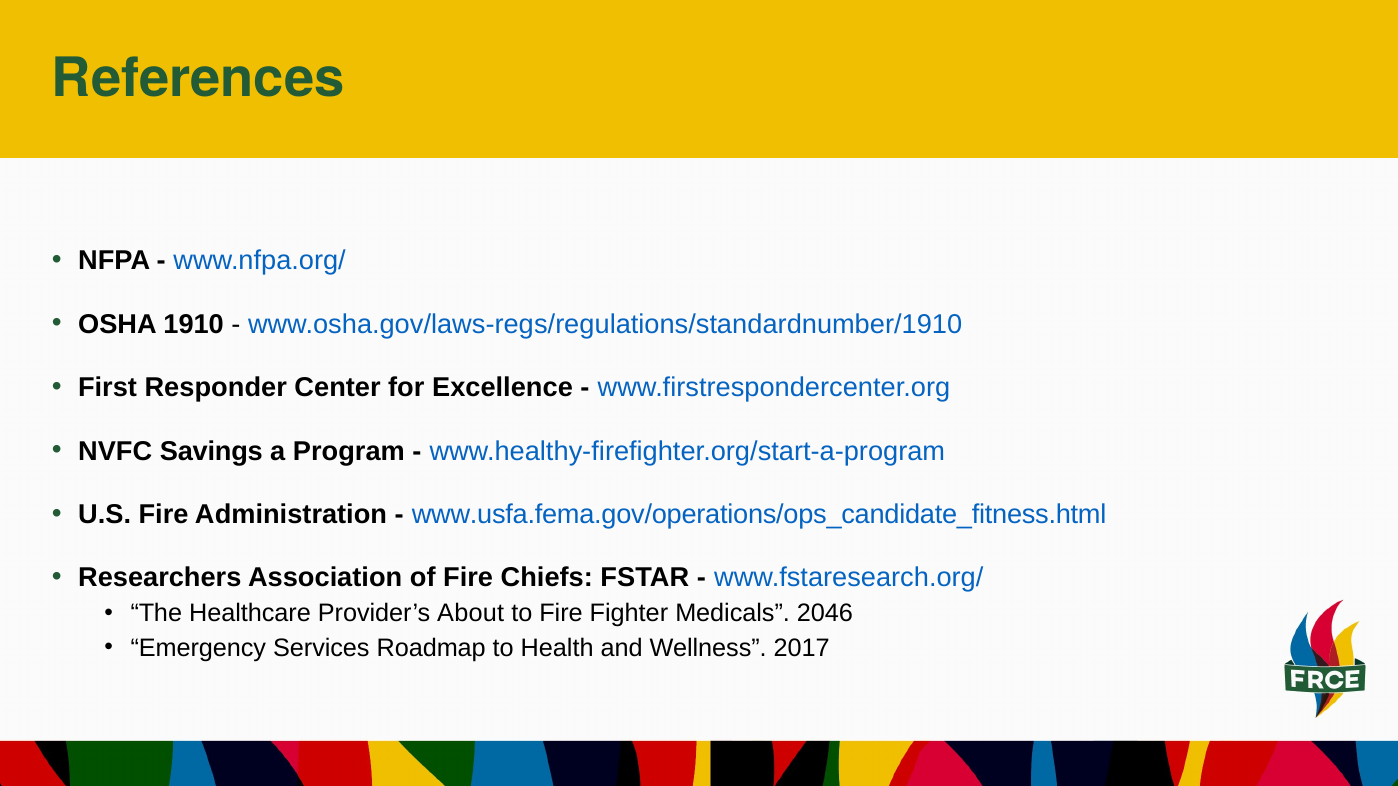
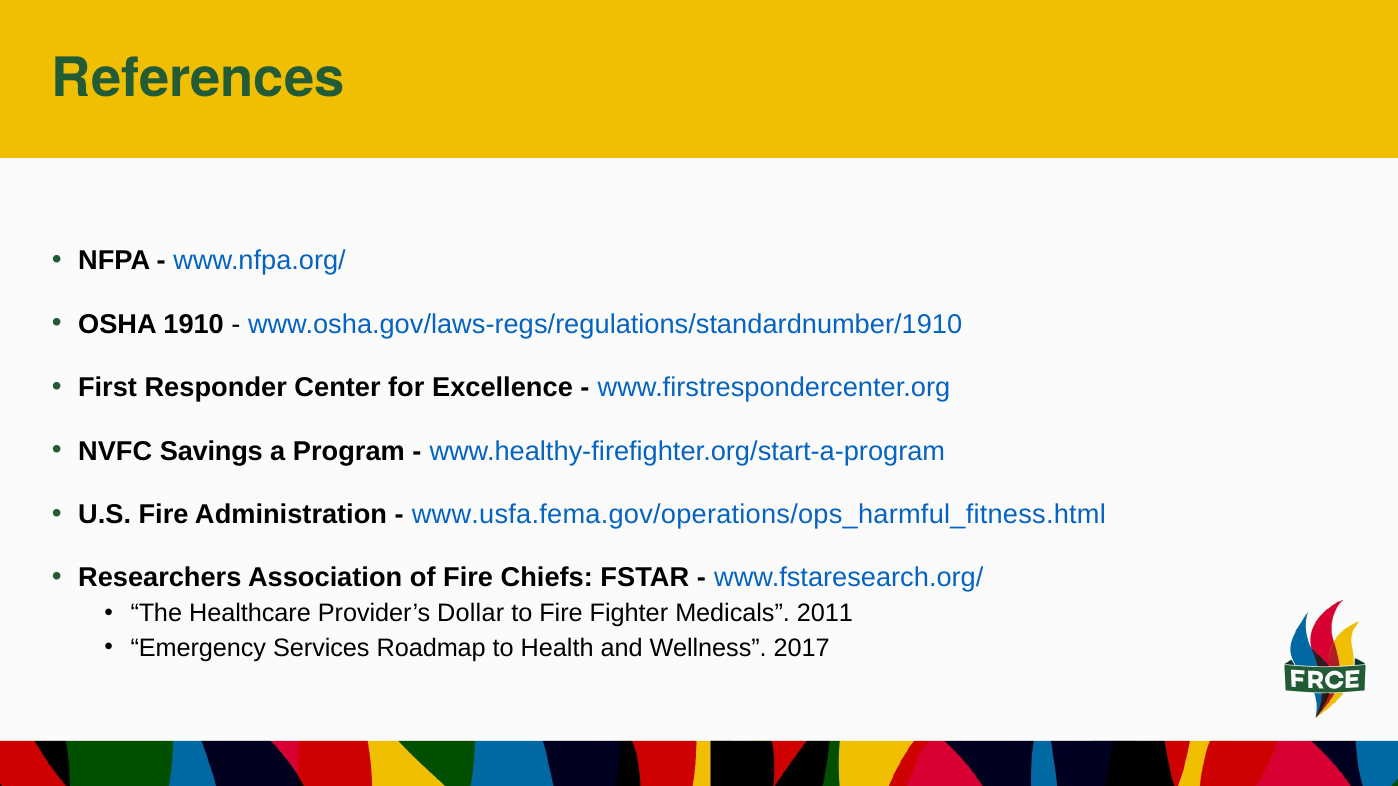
www.usfa.fema.gov/operations/ops_candidate_fitness.html: www.usfa.fema.gov/operations/ops_candidate_fitness.html -> www.usfa.fema.gov/operations/ops_harmful_fitness.html
About: About -> Dollar
2046: 2046 -> 2011
